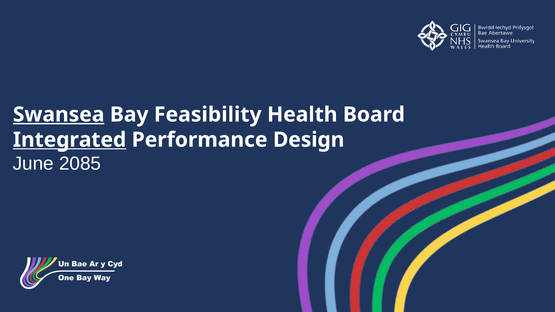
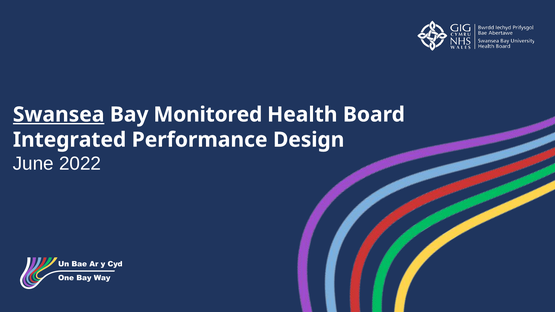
Feasibility: Feasibility -> Monitored
Integrated underline: present -> none
2085: 2085 -> 2022
